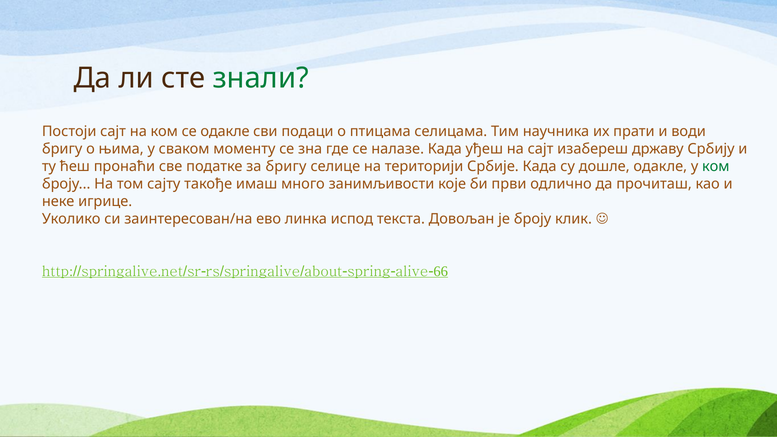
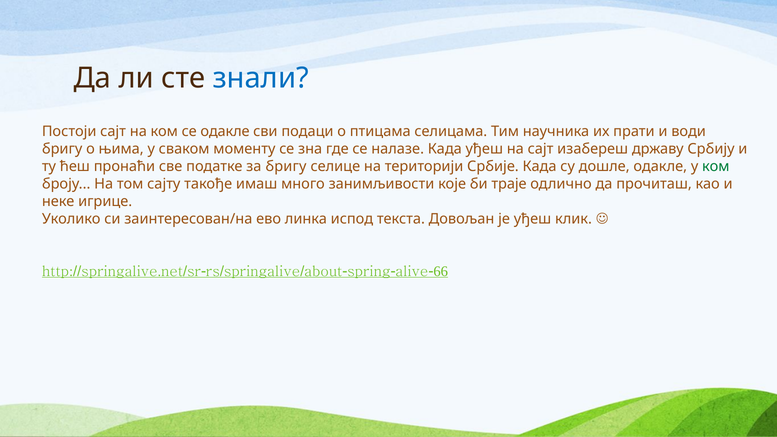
знали colour: green -> blue
први: први -> траје
је броју: броју -> уђеш
